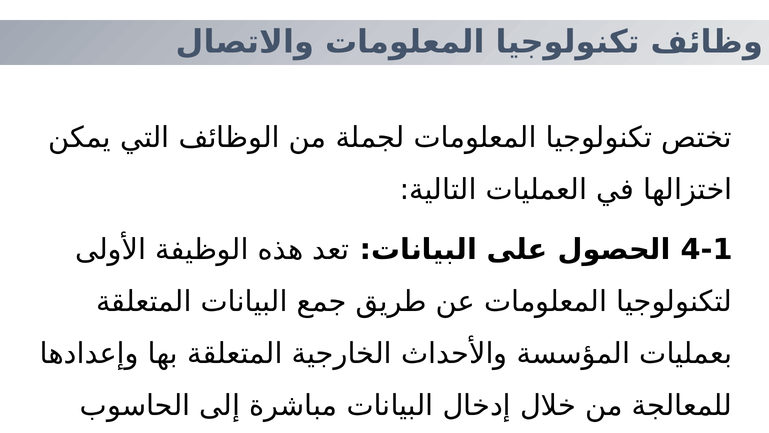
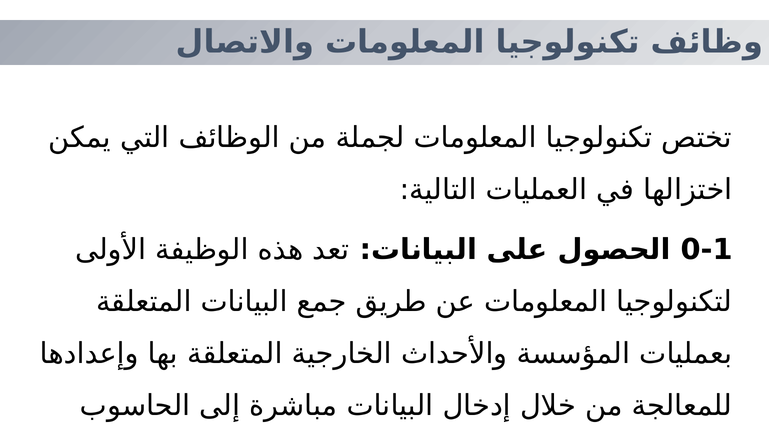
4-1: 4-1 -> 0-1
